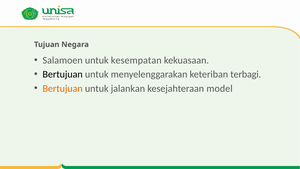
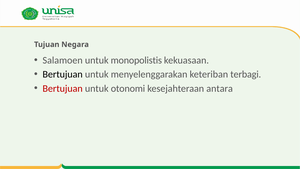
kesempatan: kesempatan -> monopolistis
Bertujuan at (63, 88) colour: orange -> red
jalankan: jalankan -> otonomi
model: model -> antara
